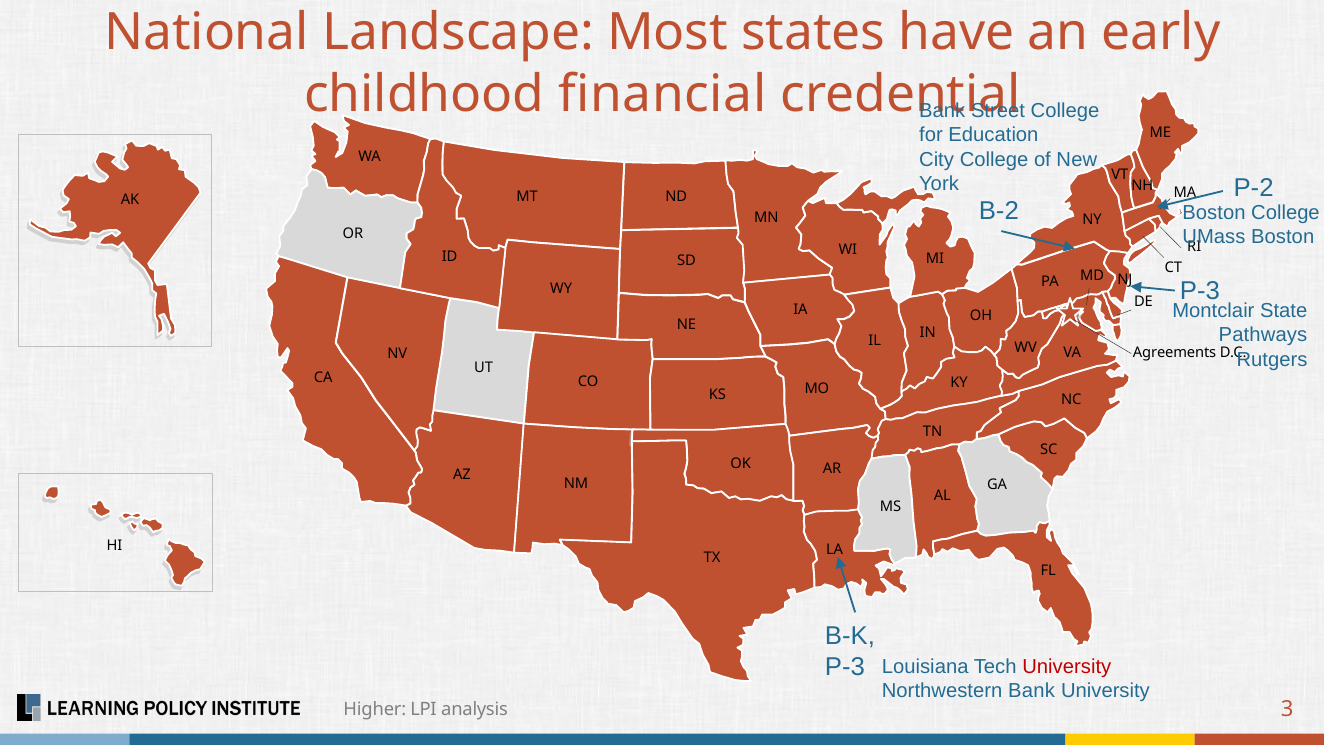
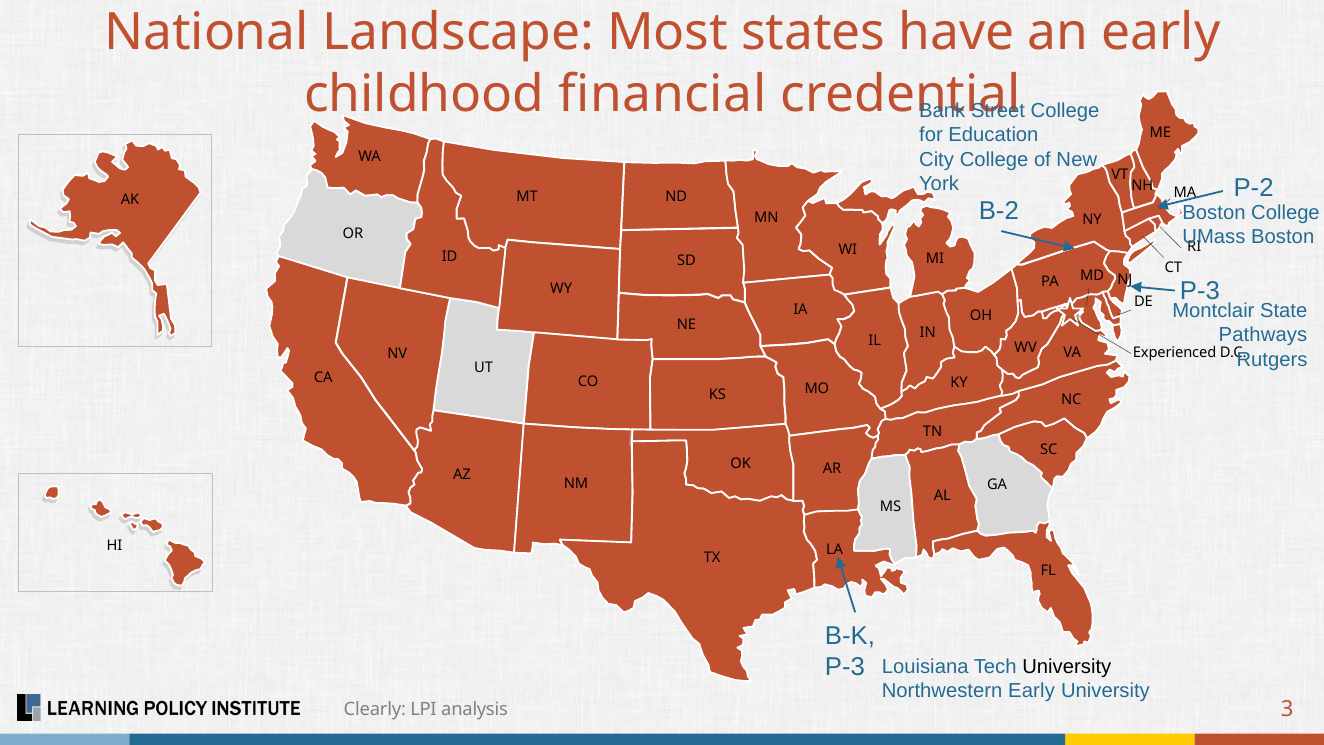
Agreements: Agreements -> Experienced
University at (1067, 667) colour: red -> black
Northwestern Bank: Bank -> Early
Higher: Higher -> Clearly
